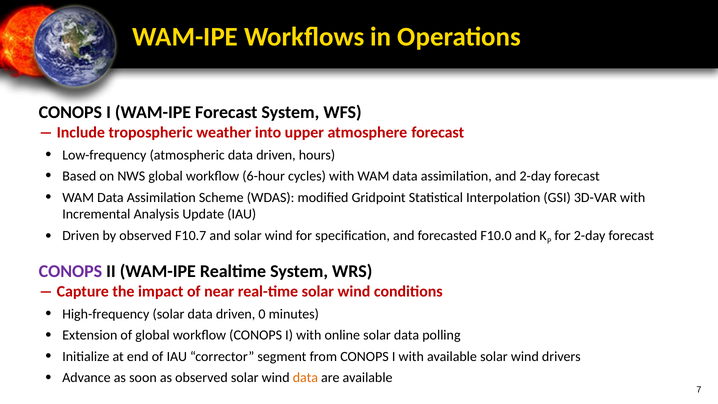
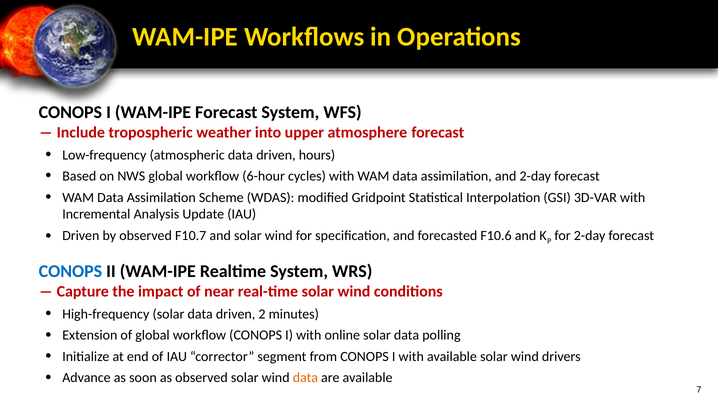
F10.0: F10.0 -> F10.6
CONOPS at (70, 271) colour: purple -> blue
0: 0 -> 2
